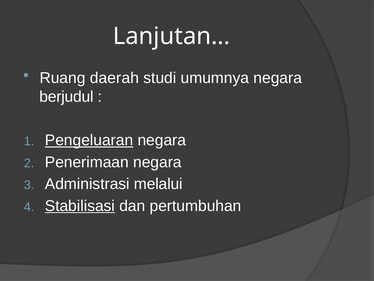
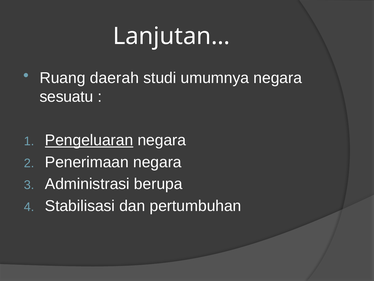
berjudul: berjudul -> sesuatu
melalui: melalui -> berupa
Stabilisasi underline: present -> none
